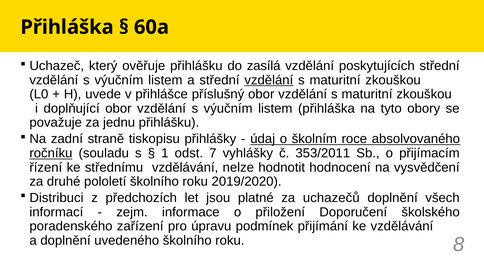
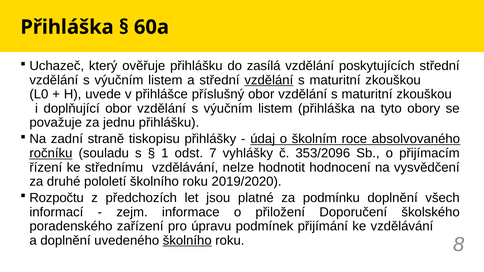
353/2011: 353/2011 -> 353/2096
Distribuci: Distribuci -> Rozpočtu
uchazečů: uchazečů -> podmínku
školního at (187, 241) underline: none -> present
